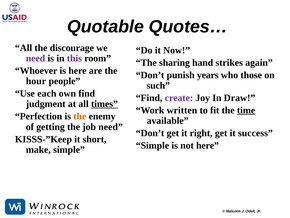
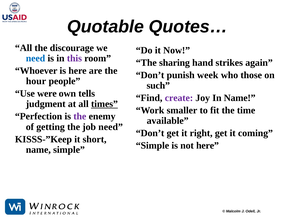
need at (36, 58) colour: purple -> blue
years: years -> week
each: each -> were
own find: find -> tells
In Draw: Draw -> Name
written: written -> smaller
time underline: present -> none
the at (80, 116) colour: orange -> purple
success: success -> coming
make at (38, 149): make -> name
